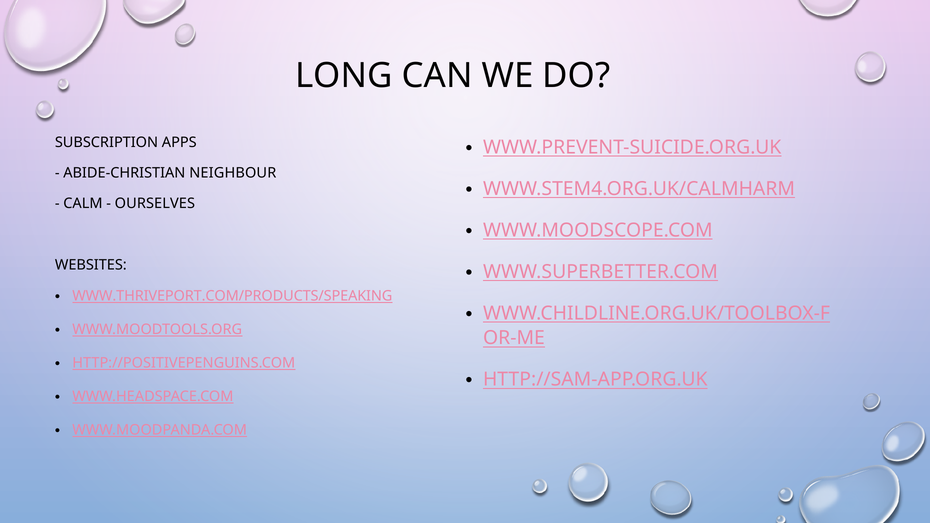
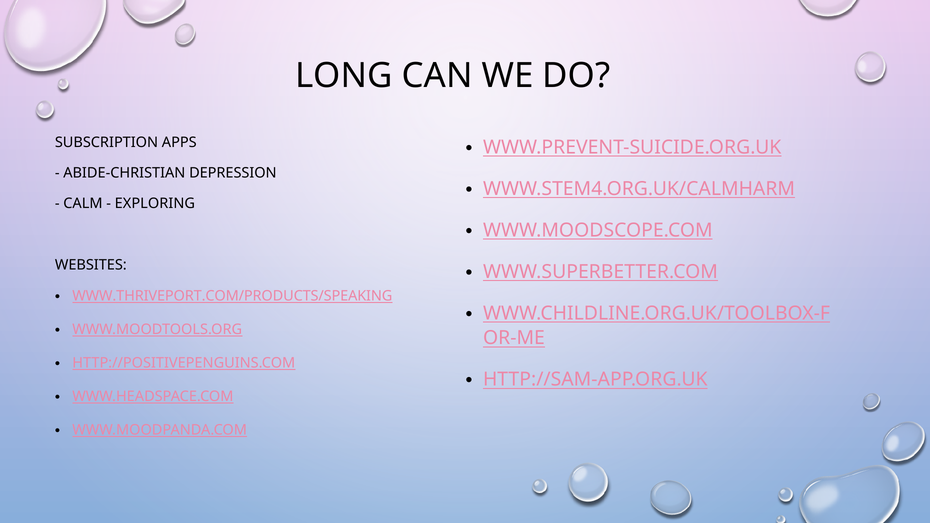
NEIGHBOUR: NEIGHBOUR -> DEPRESSION
OURSELVES: OURSELVES -> EXPLORING
